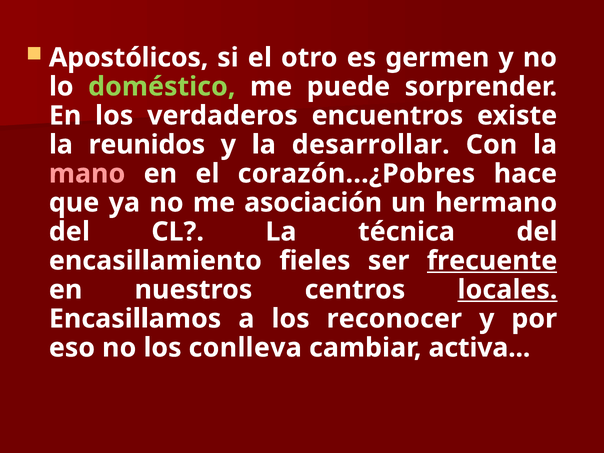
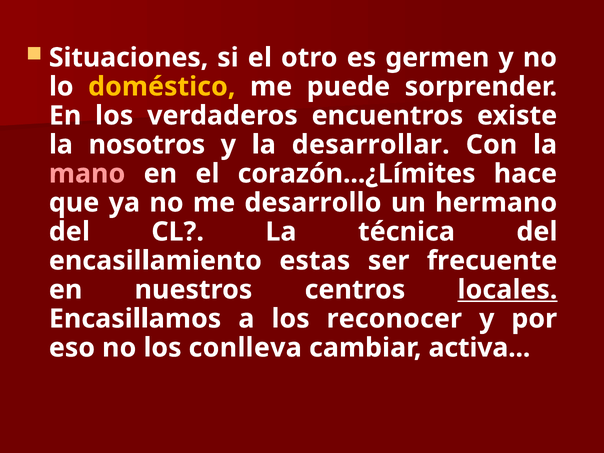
Apostólicos: Apostólicos -> Situaciones
doméstico colour: light green -> yellow
reunidos: reunidos -> nosotros
corazón...¿Pobres: corazón...¿Pobres -> corazón...¿Límites
asociación: asociación -> desarrollo
fieles: fieles -> estas
frecuente underline: present -> none
